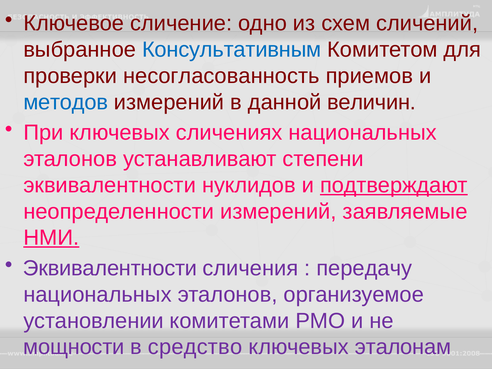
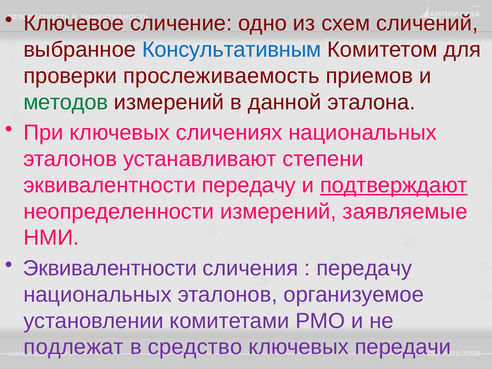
несогласованность: несогласованность -> прослеживаемость
методов colour: blue -> green
величин: величин -> эталона
эквивалентности нуклидов: нуклидов -> передачу
НМИ underline: present -> none
мощности: мощности -> подлежат
эталонам: эталонам -> передачи
